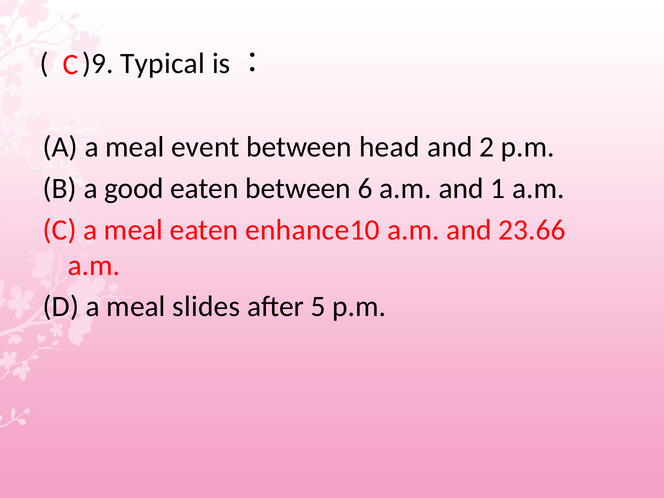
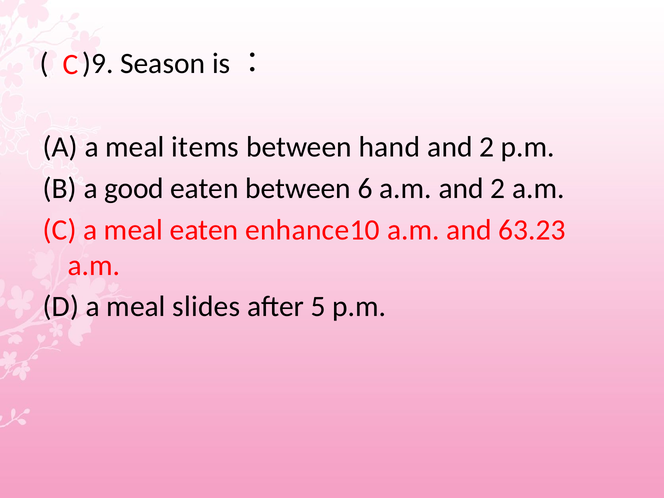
Typical: Typical -> Season
event: event -> items
head: head -> hand
a.m and 1: 1 -> 2
23.66: 23.66 -> 63.23
